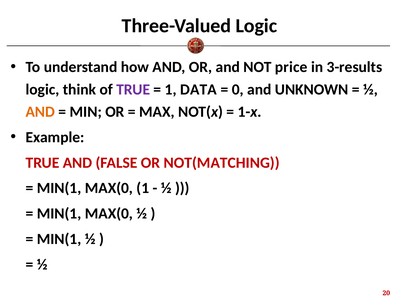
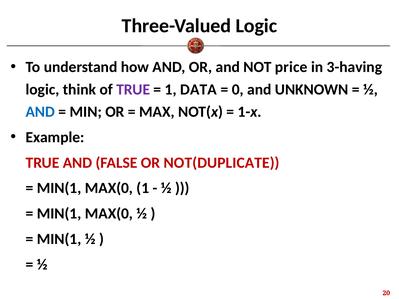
3-results: 3-results -> 3-having
AND at (40, 112) colour: orange -> blue
NOT(MATCHING: NOT(MATCHING -> NOT(DUPLICATE
